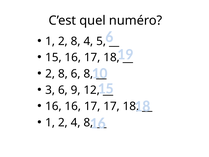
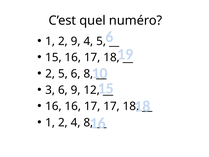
1 2 8: 8 -> 9
8 at (63, 74): 8 -> 5
